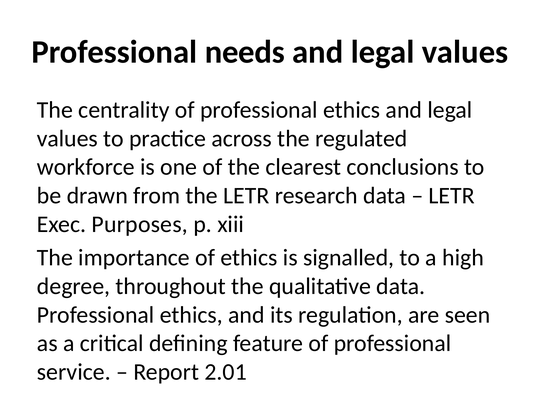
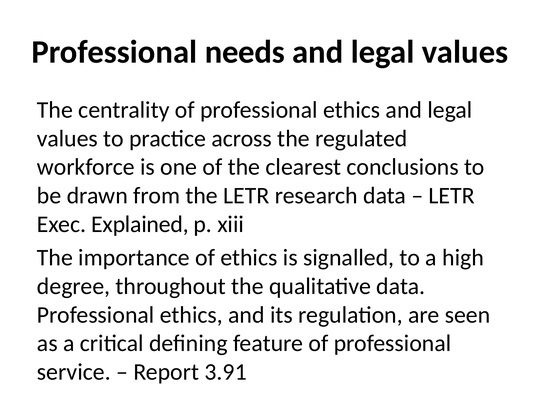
Purposes: Purposes -> Explained
2.01: 2.01 -> 3.91
